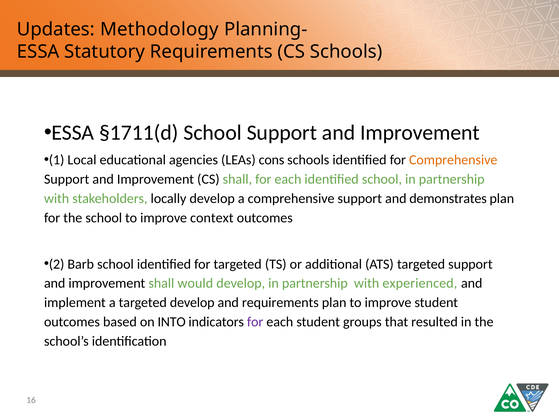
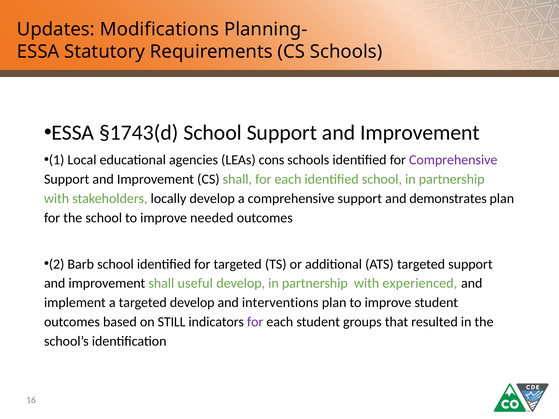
Methodology: Methodology -> Modifications
§1711(d: §1711(d -> §1743(d
Comprehensive at (453, 160) colour: orange -> purple
context: context -> needed
would: would -> useful
and requirements: requirements -> interventions
INTO: INTO -> STILL
